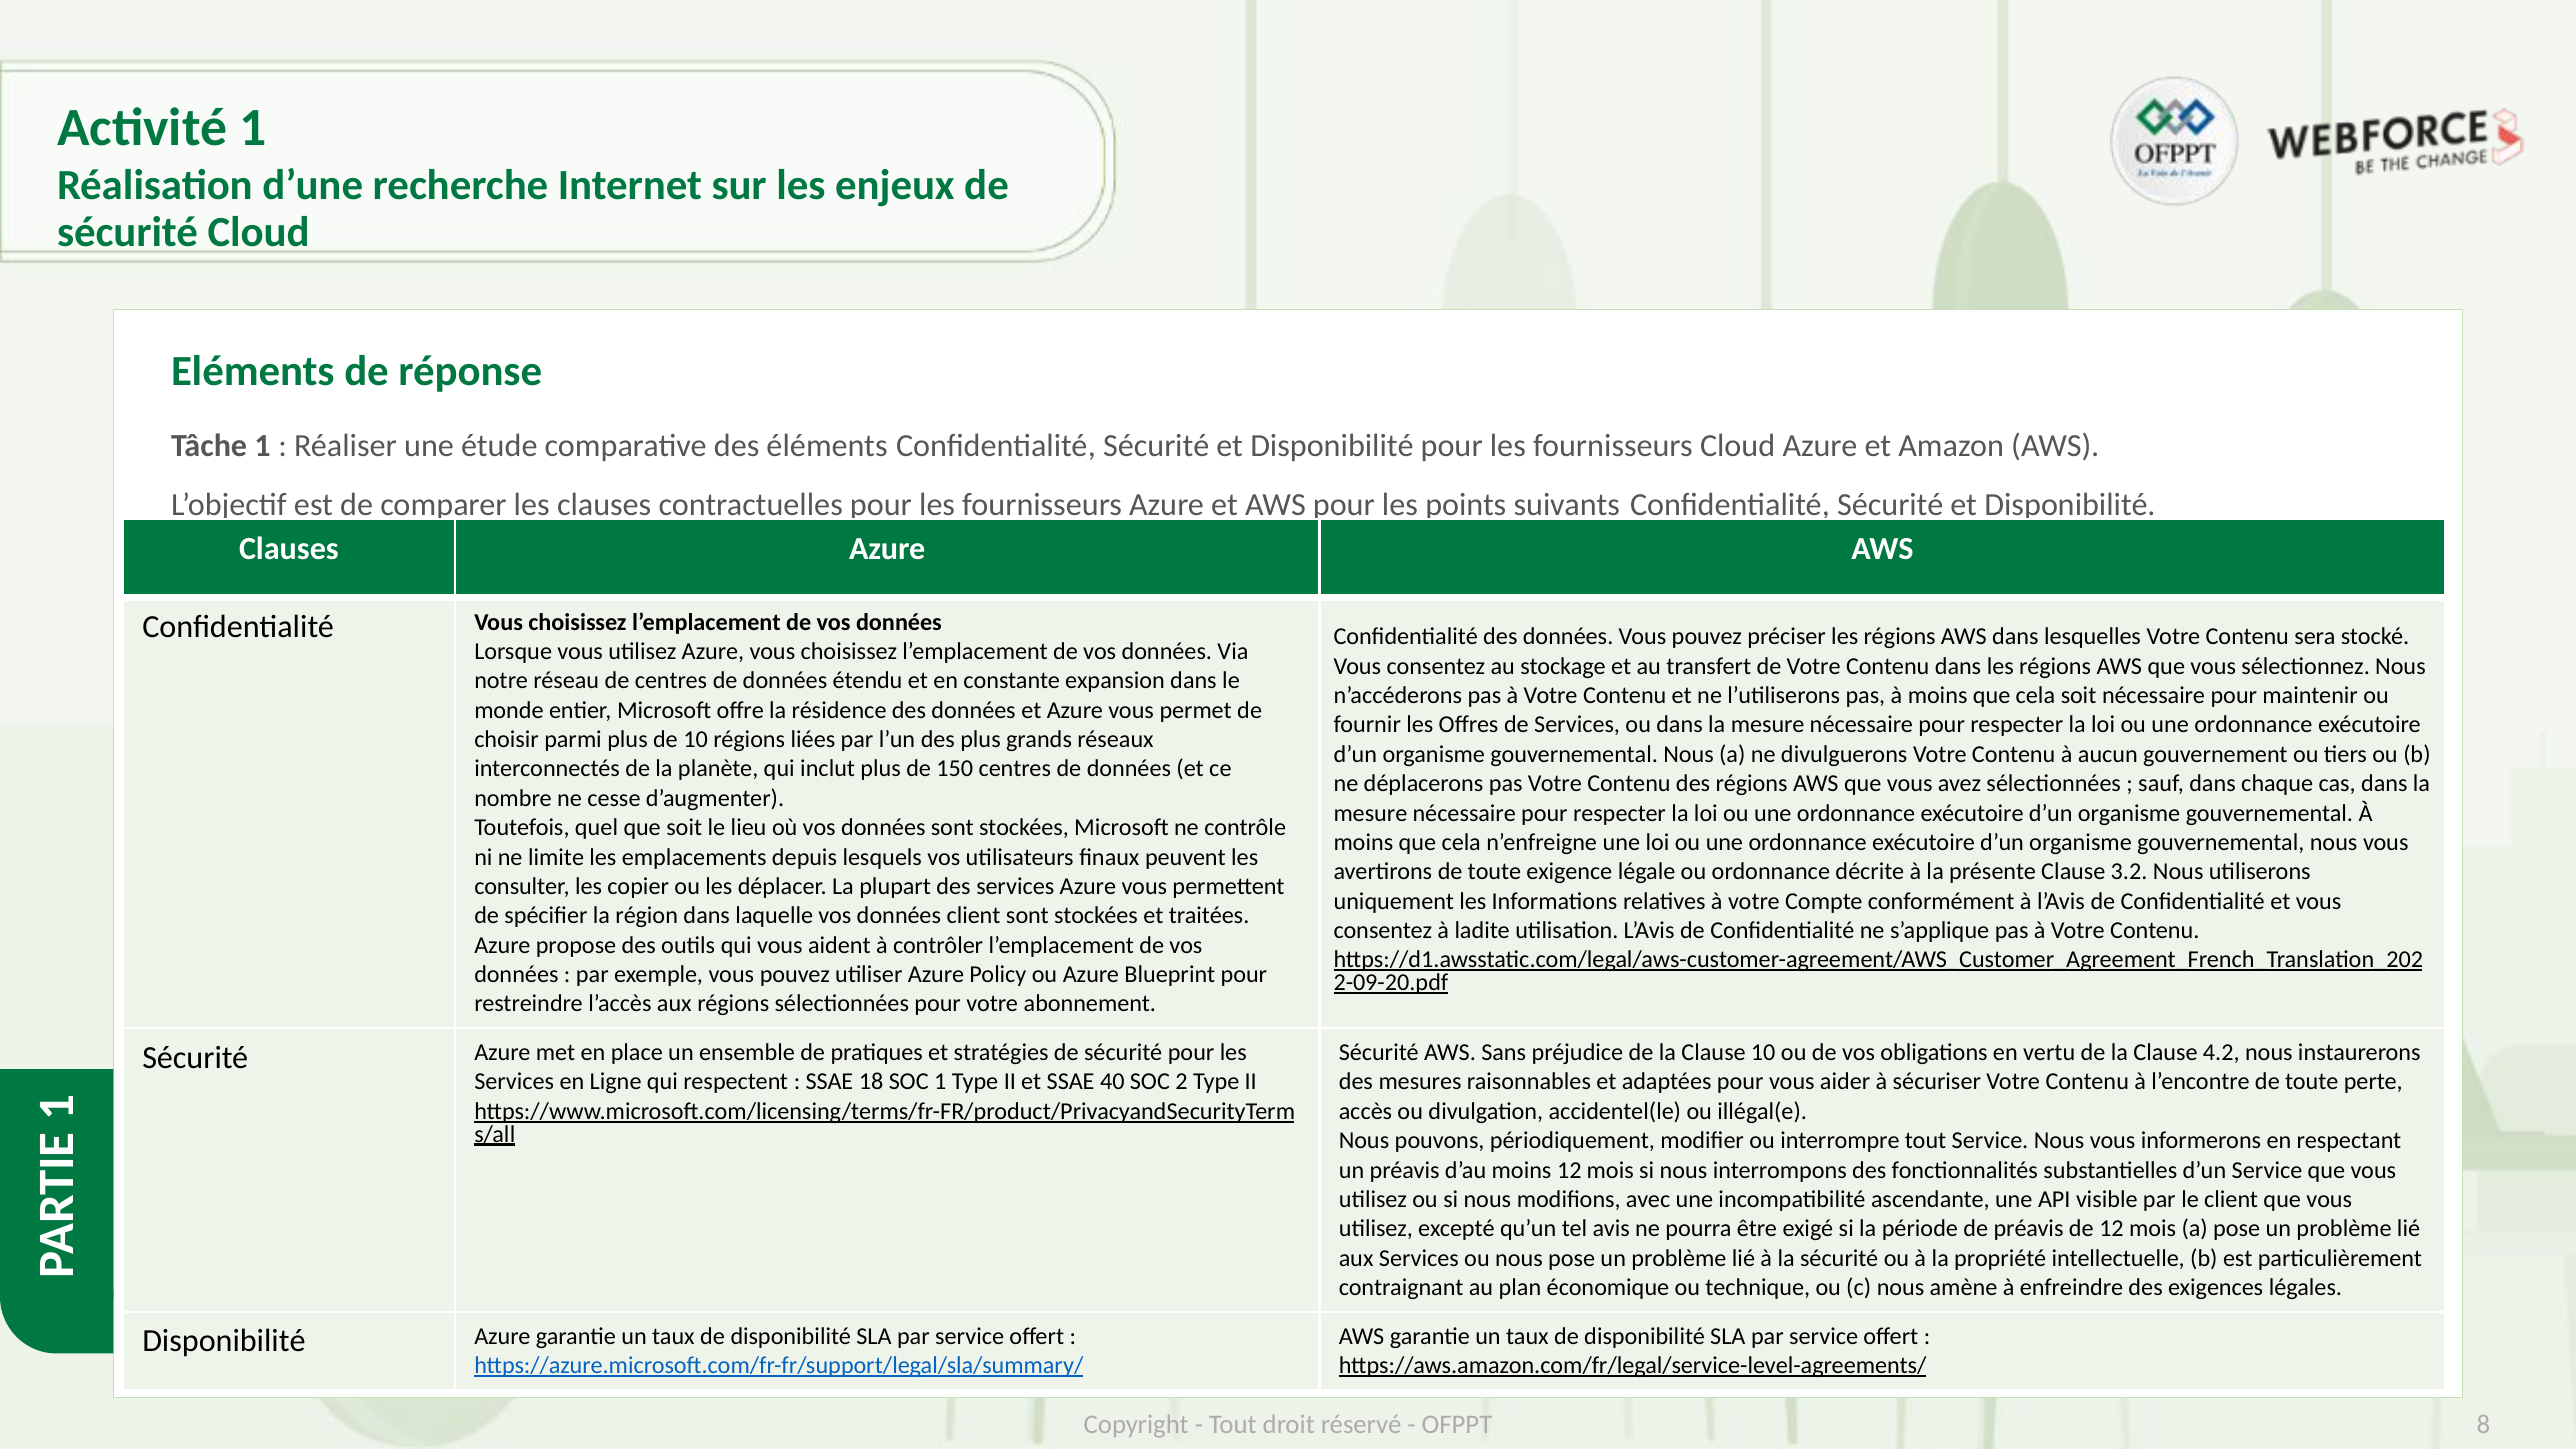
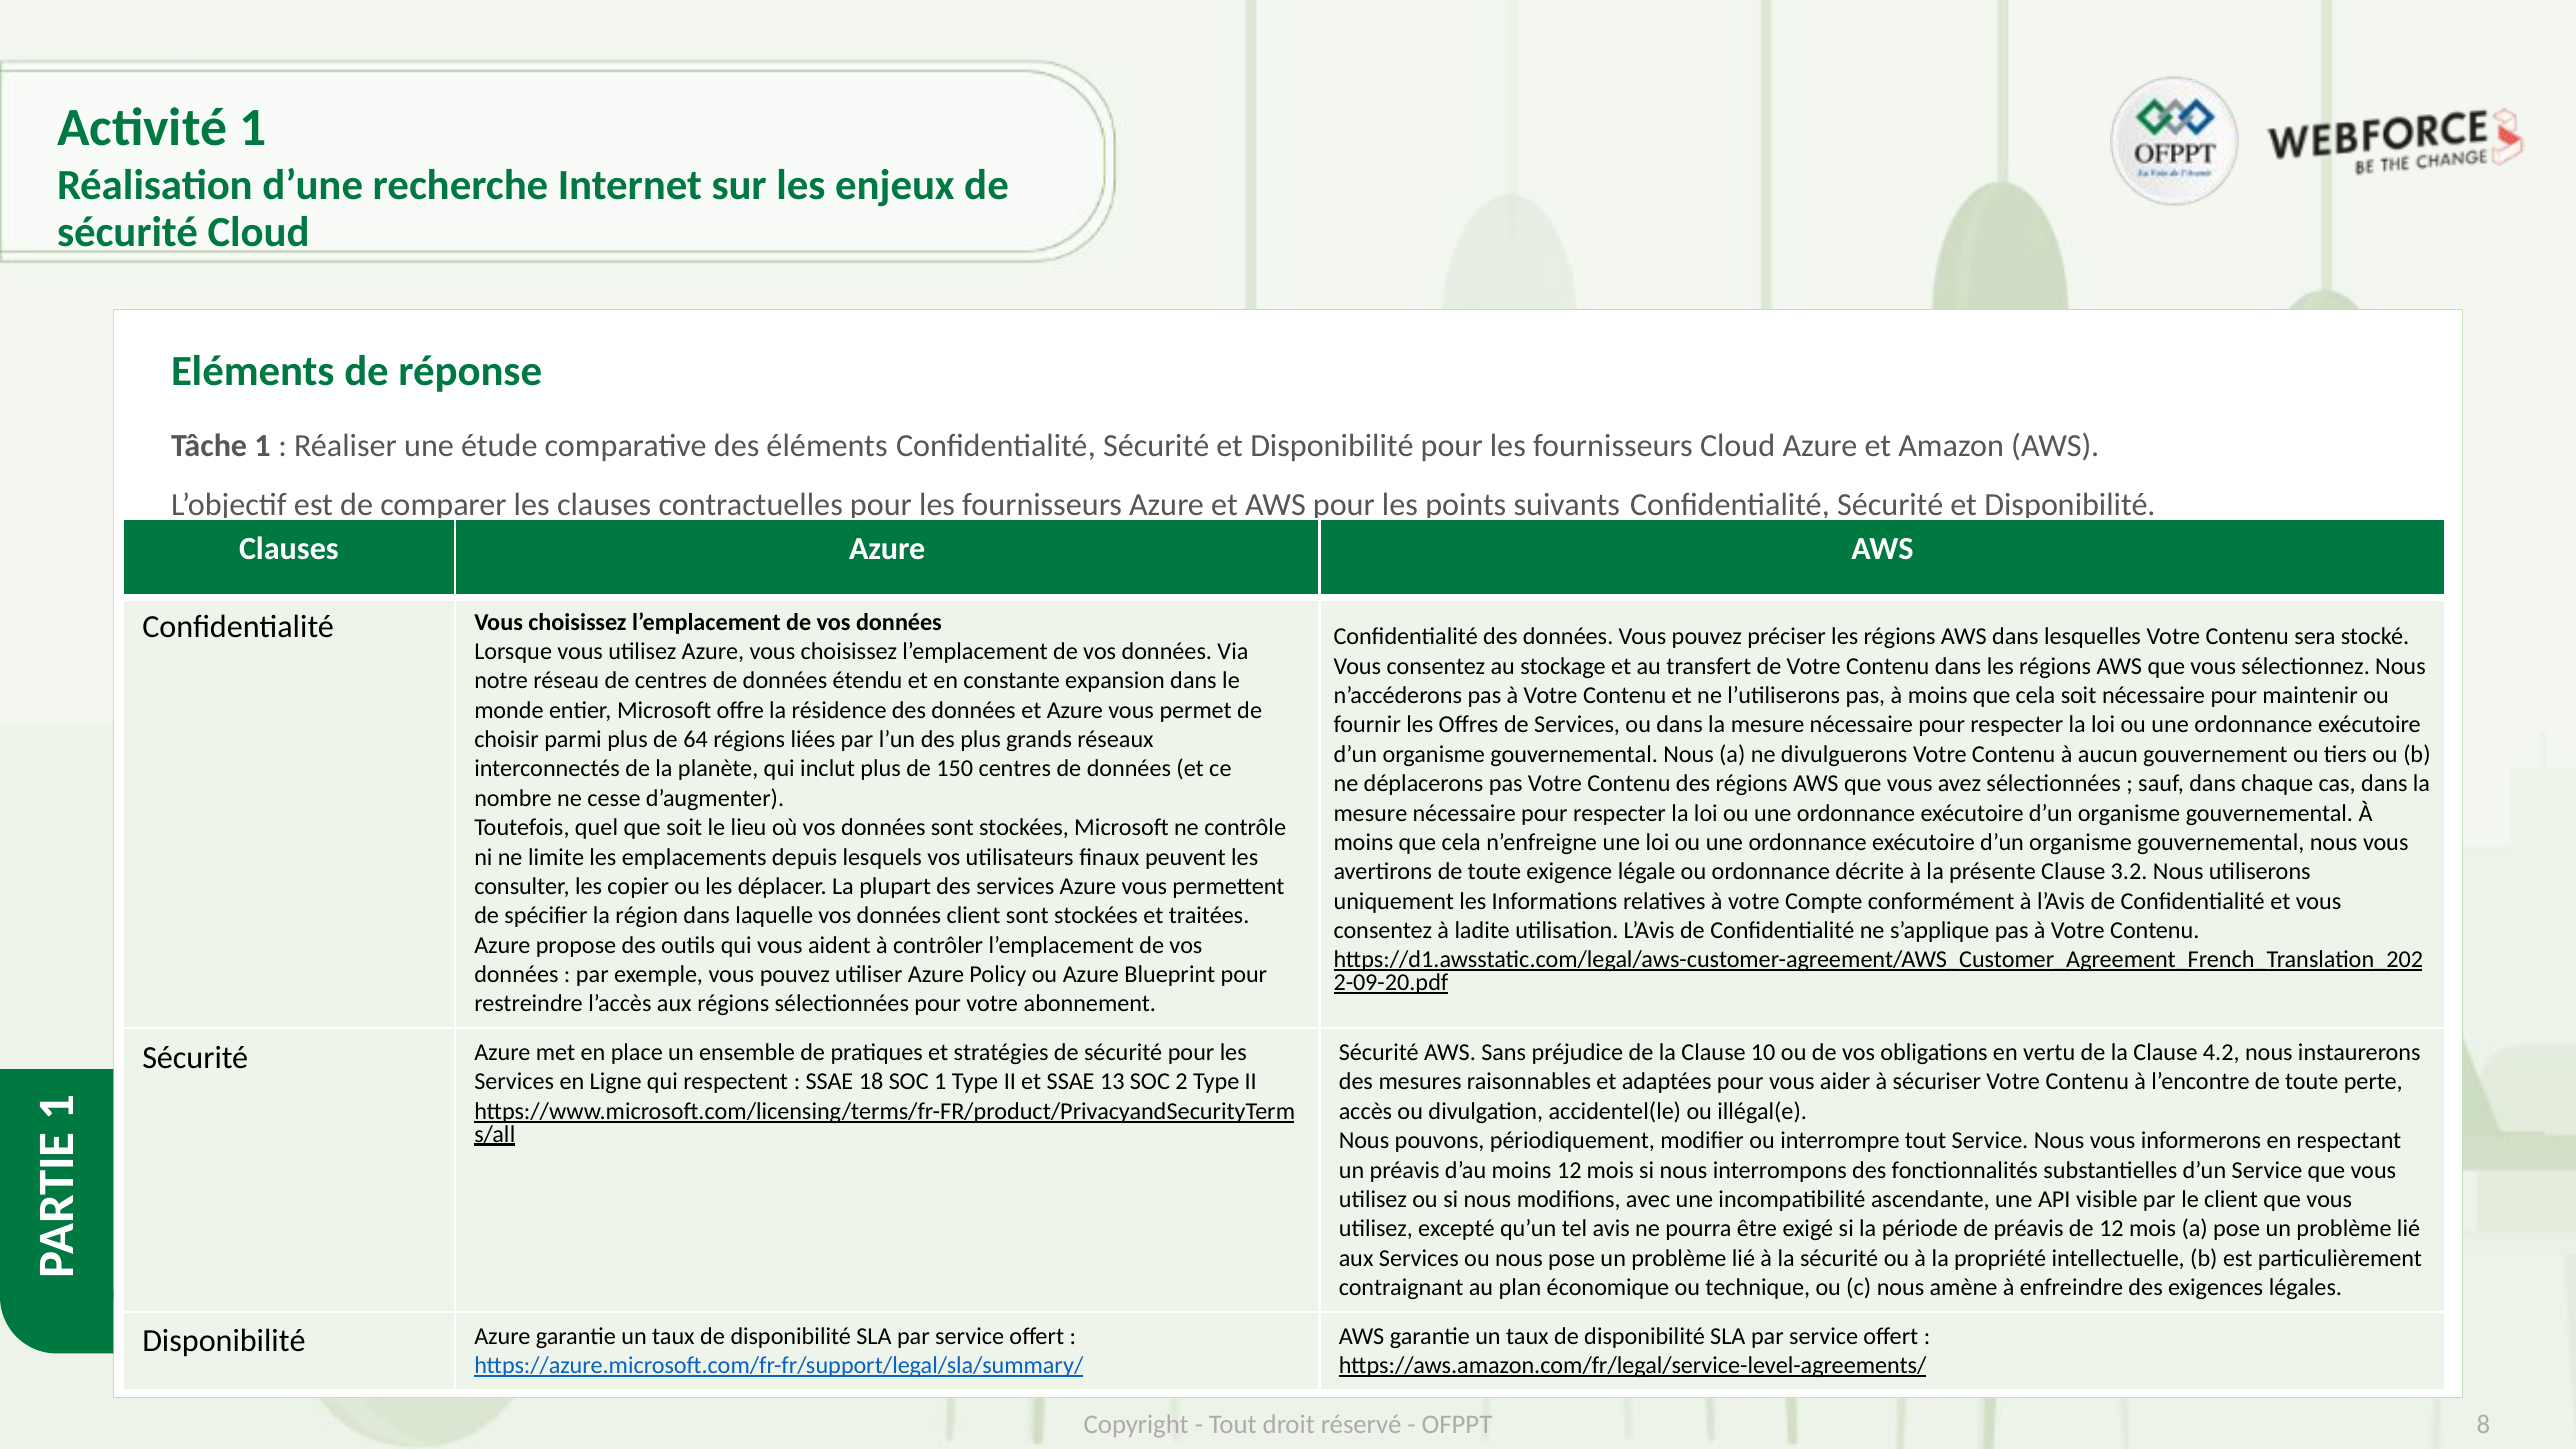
de 10: 10 -> 64
40: 40 -> 13
